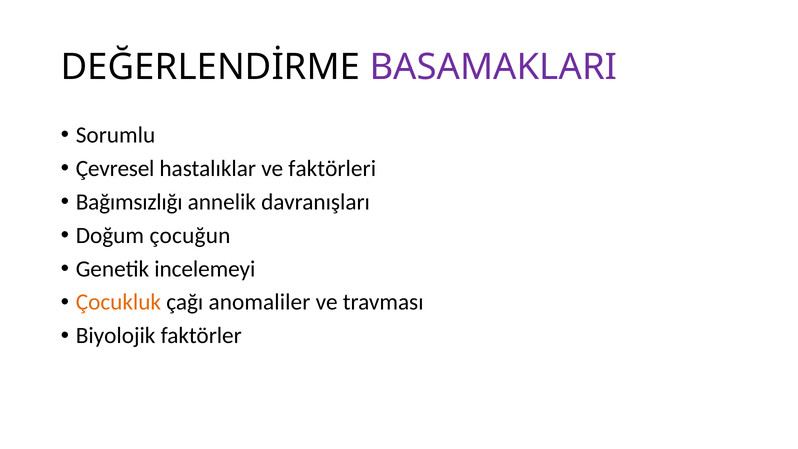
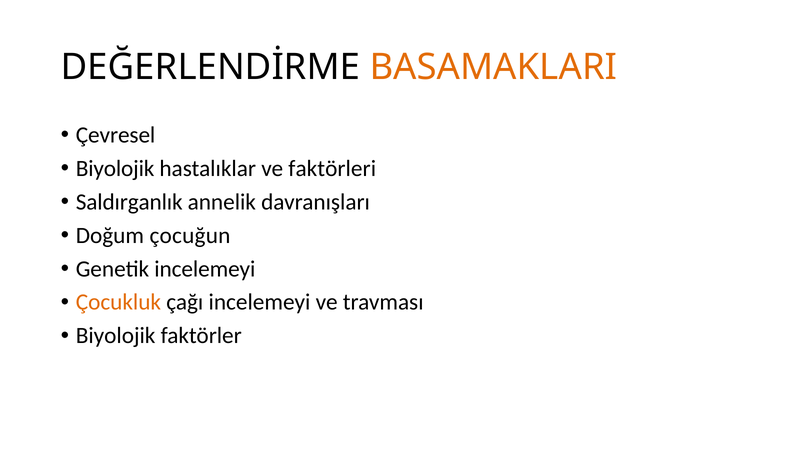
BASAMAKLARI colour: purple -> orange
Sorumlu: Sorumlu -> Çevresel
Çevresel at (115, 168): Çevresel -> Biyolojik
Bağımsızlığı: Bağımsızlığı -> Saldırganlık
çağı anomaliler: anomaliler -> incelemeyi
